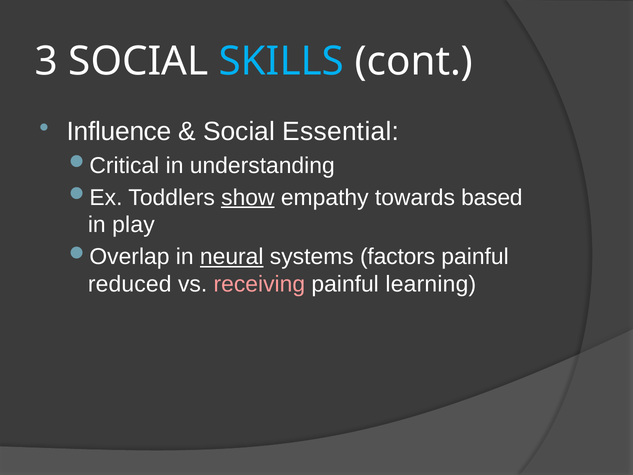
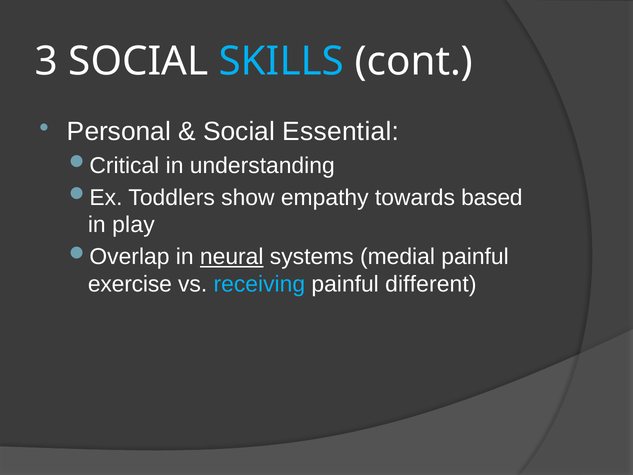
Influence: Influence -> Personal
show underline: present -> none
factors: factors -> medial
reduced: reduced -> exercise
receiving colour: pink -> light blue
learning: learning -> different
